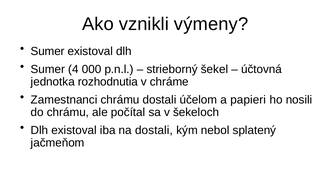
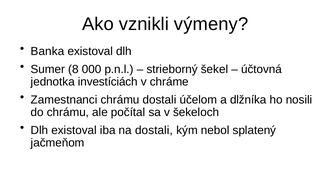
Sumer at (48, 51): Sumer -> Banka
4: 4 -> 8
rozhodnutia: rozhodnutia -> investíciách
papieri: papieri -> dlžníka
